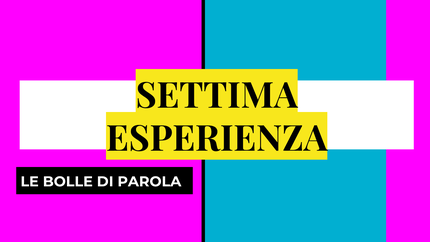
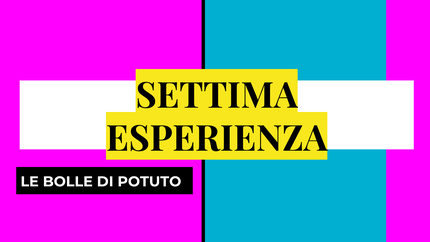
PAROLA: PAROLA -> POTUTO
